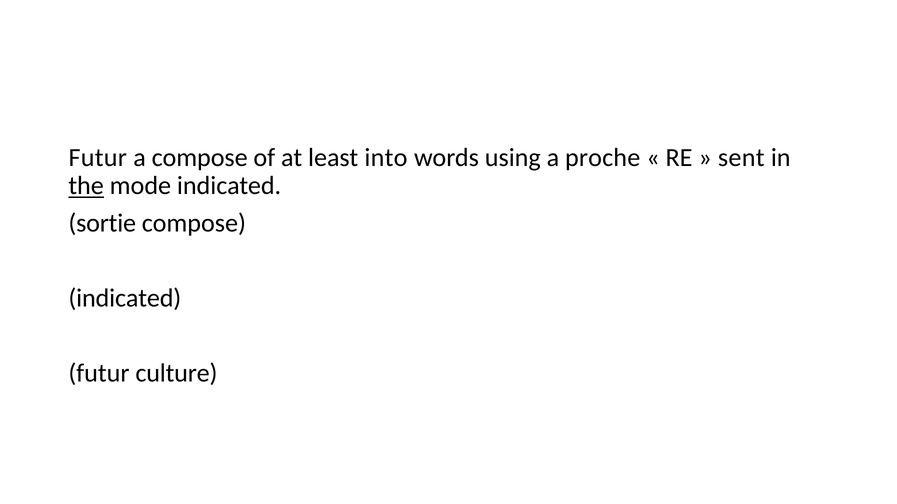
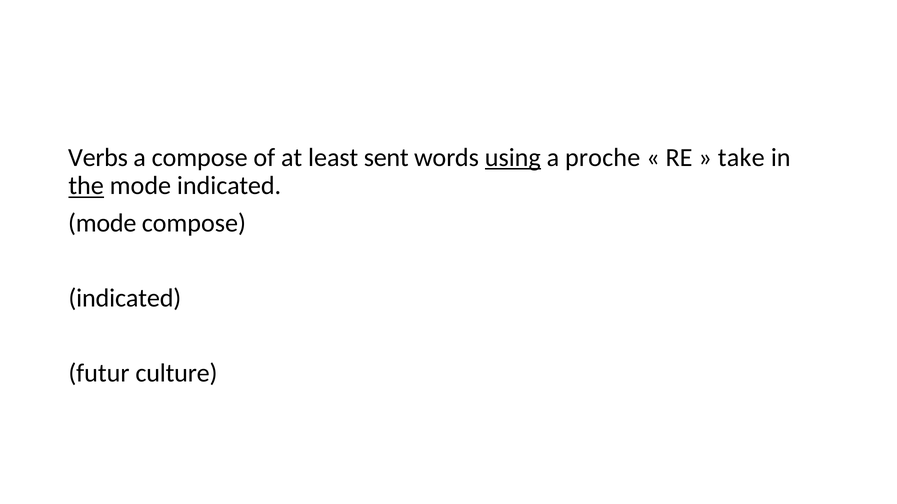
Futur at (98, 158): Futur -> Verbs
into: into -> sent
using underline: none -> present
sent: sent -> take
sortie at (102, 224): sortie -> mode
